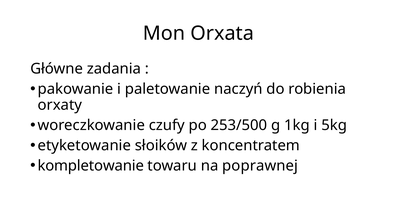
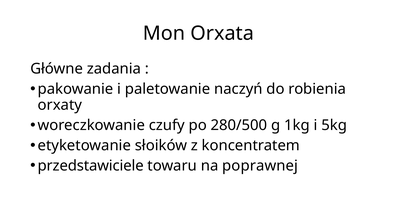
253/500: 253/500 -> 280/500
kompletowanie: kompletowanie -> przedstawiciele
